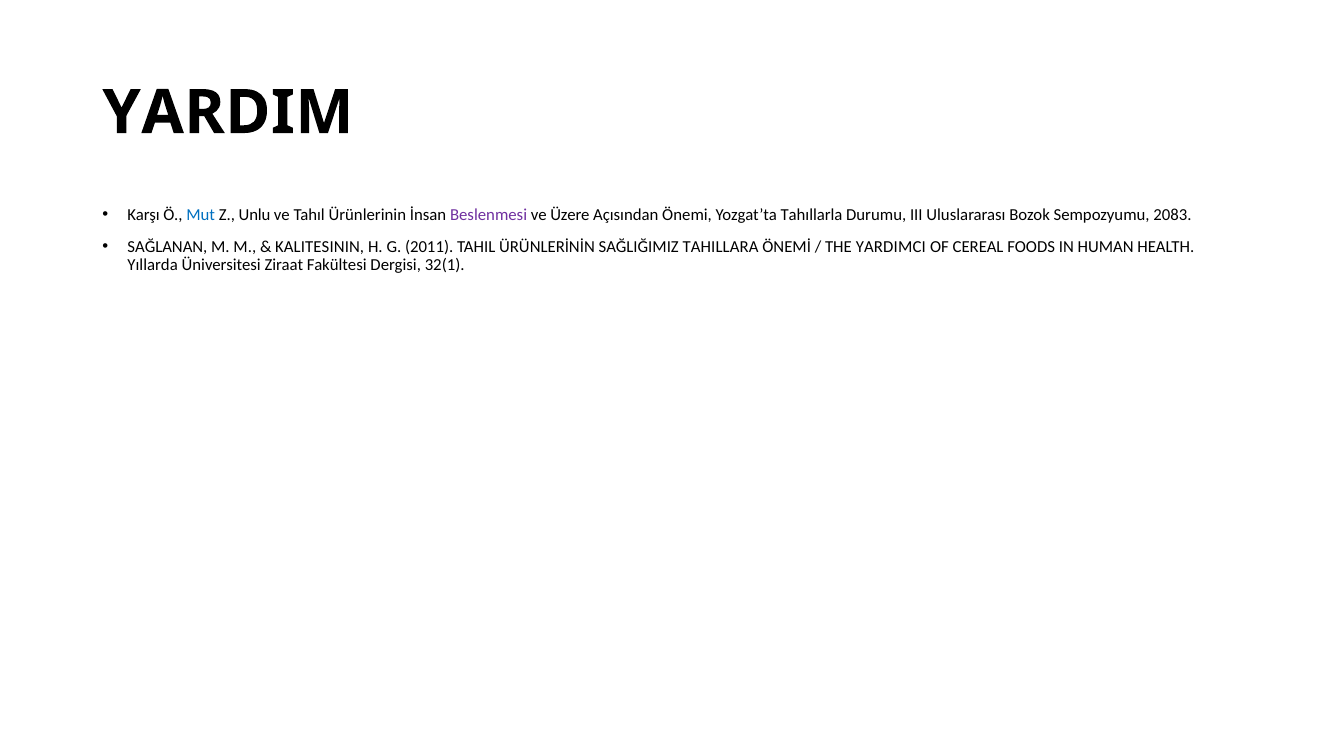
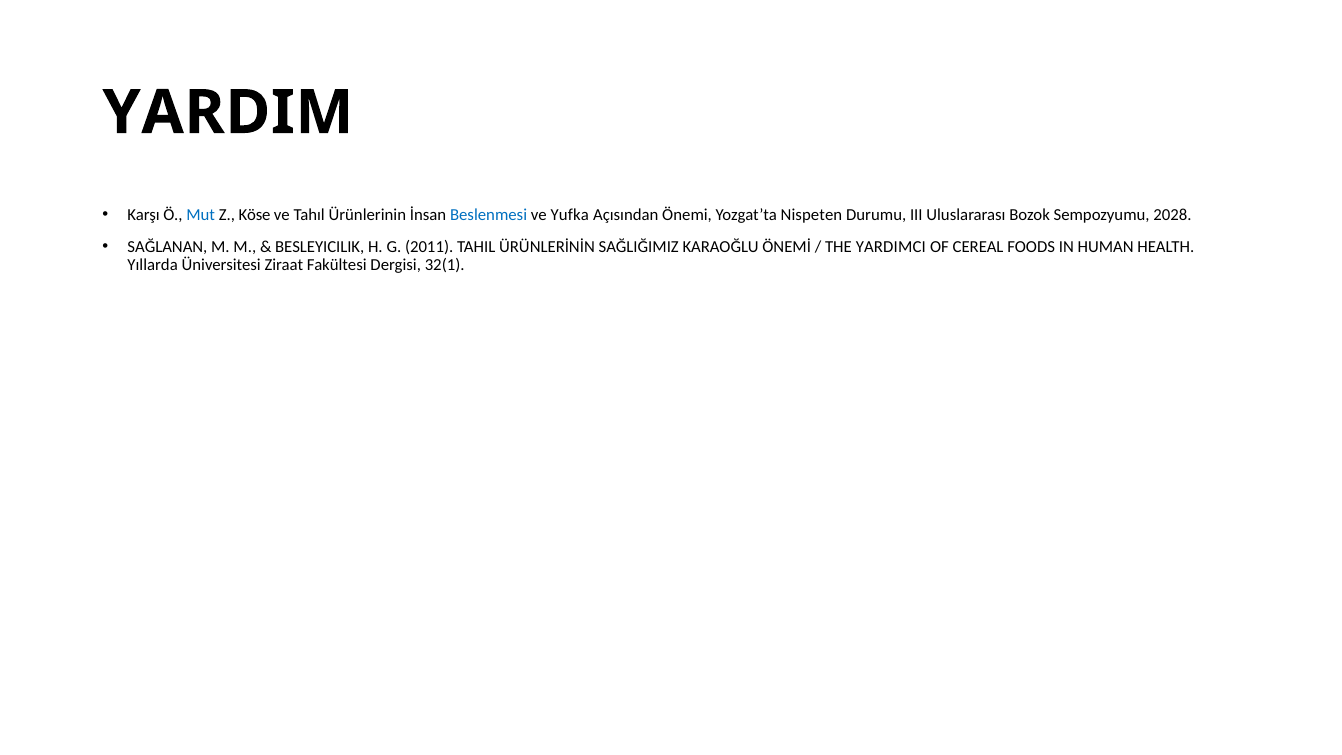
Unlu: Unlu -> Köse
Beslenmesi colour: purple -> blue
Üzere: Üzere -> Yufka
Tahıllarla: Tahıllarla -> Nispeten
2083: 2083 -> 2028
KALITESININ: KALITESININ -> BESLEYICILIK
TAHILLARA: TAHILLARA -> KARAOĞLU
